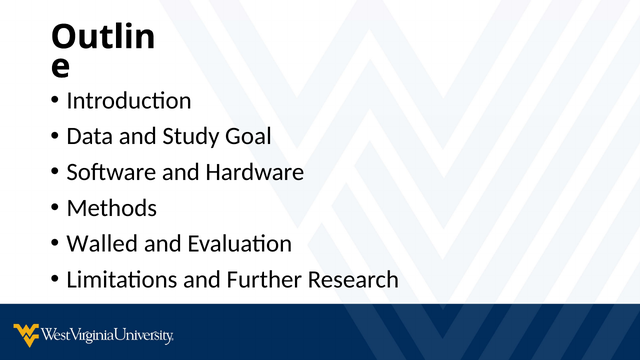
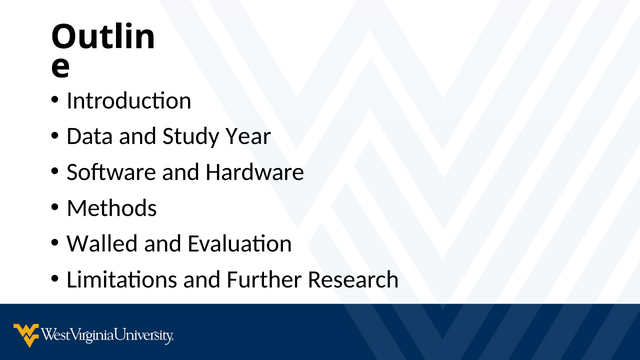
Goal: Goal -> Year
